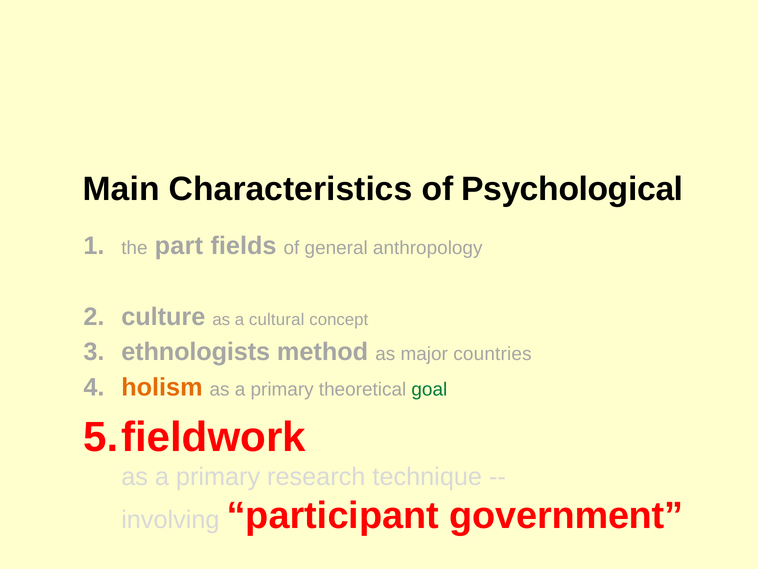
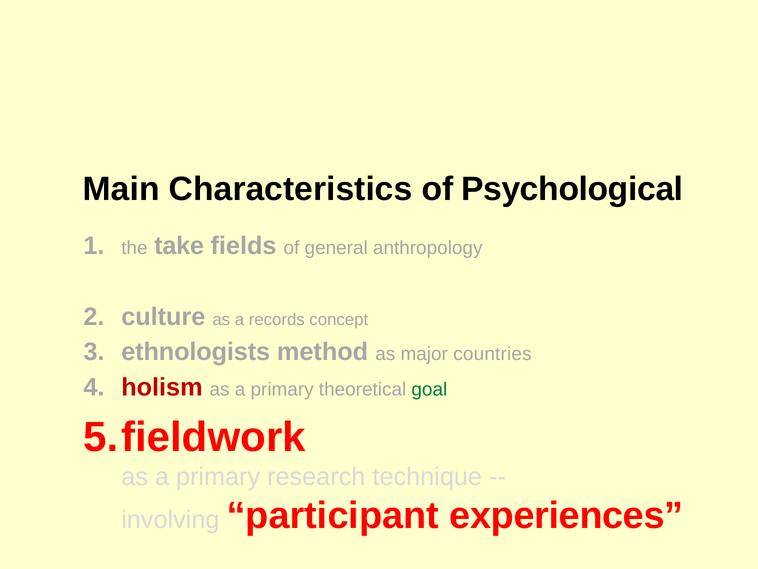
part: part -> take
cultural: cultural -> records
holism colour: orange -> red
government: government -> experiences
